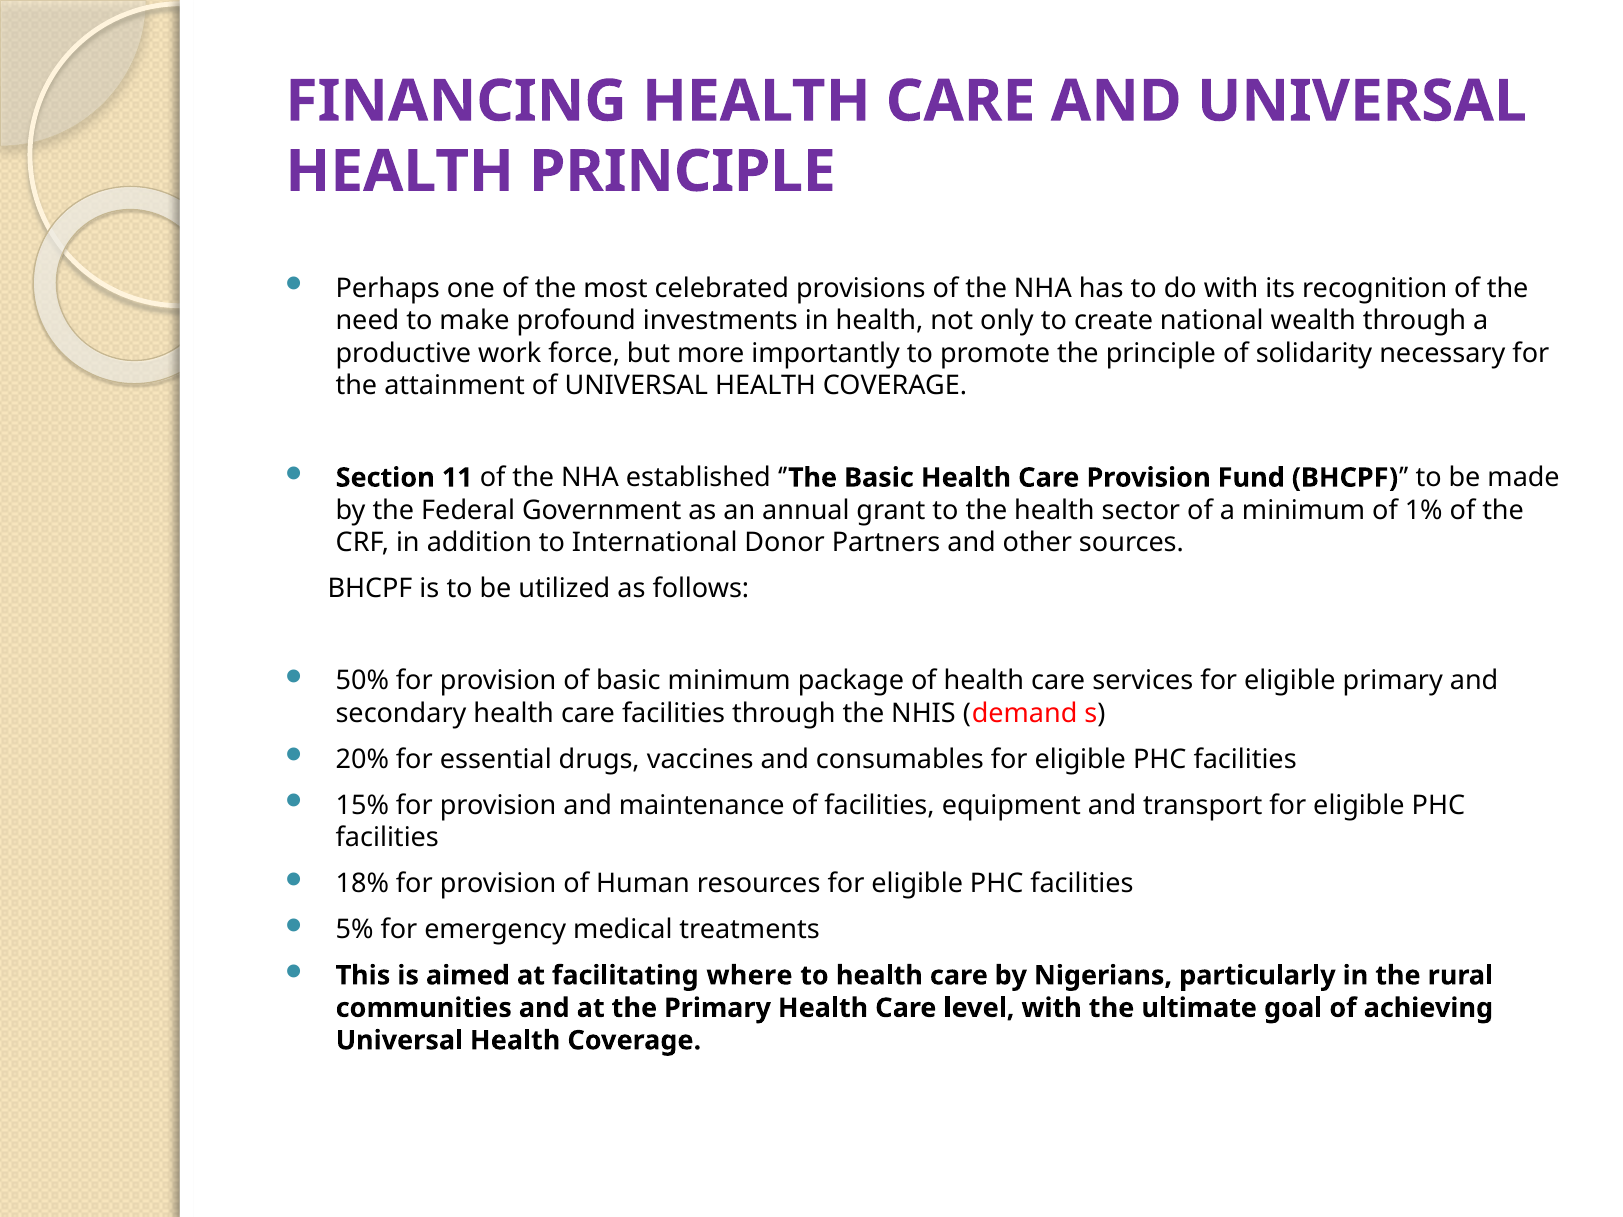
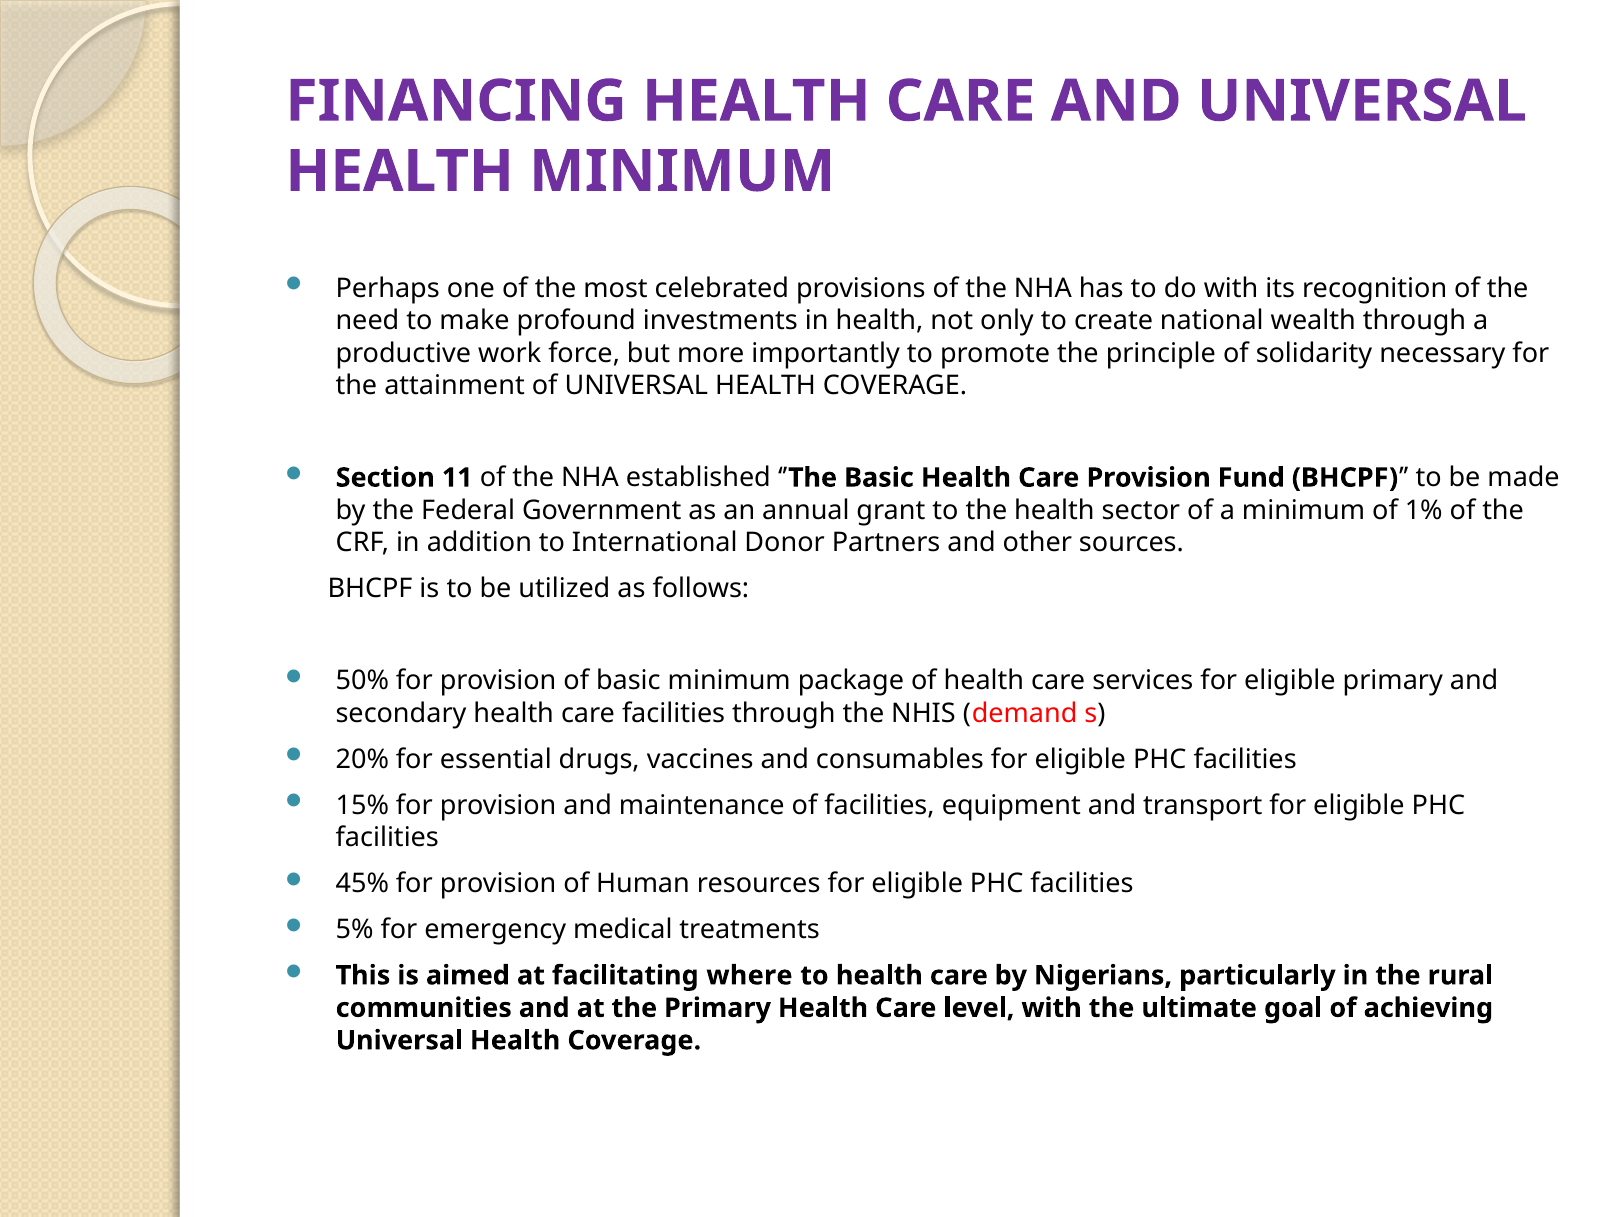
HEALTH PRINCIPLE: PRINCIPLE -> MINIMUM
18%: 18% -> 45%
